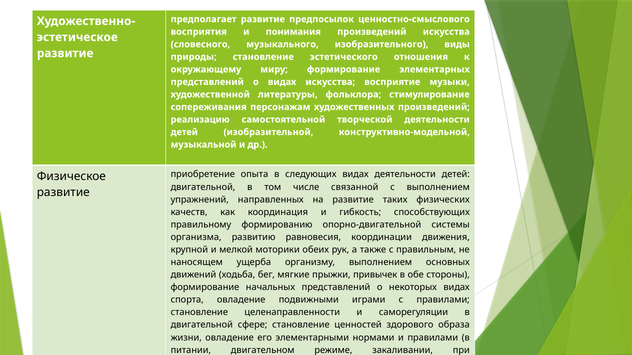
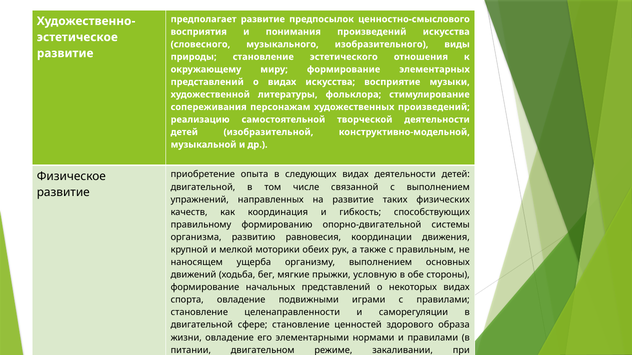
прыжки привычек: привычек -> условную
